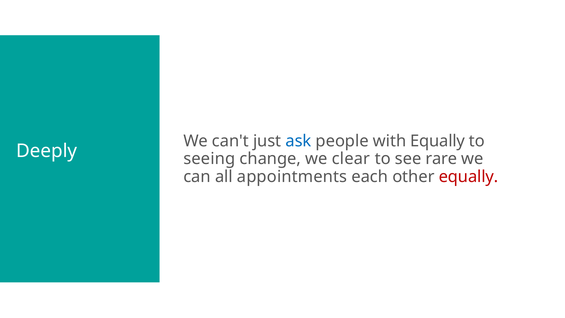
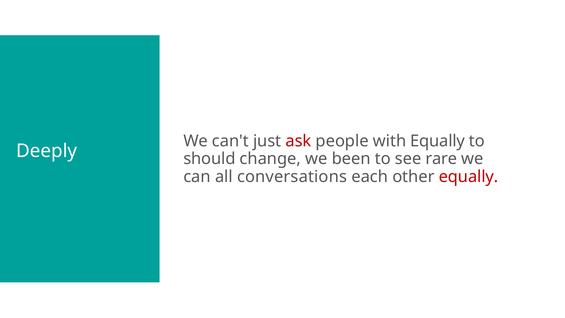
ask colour: blue -> red
seeing: seeing -> should
clear: clear -> been
appointments: appointments -> conversations
